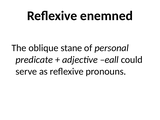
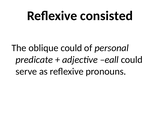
enemned: enemned -> consisted
oblique stane: stane -> could
